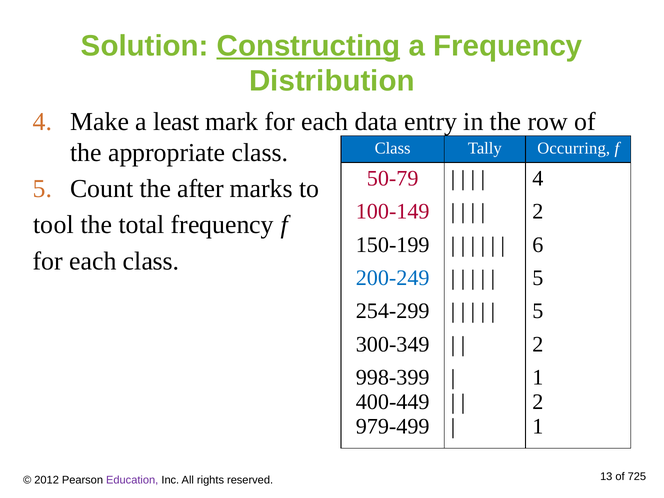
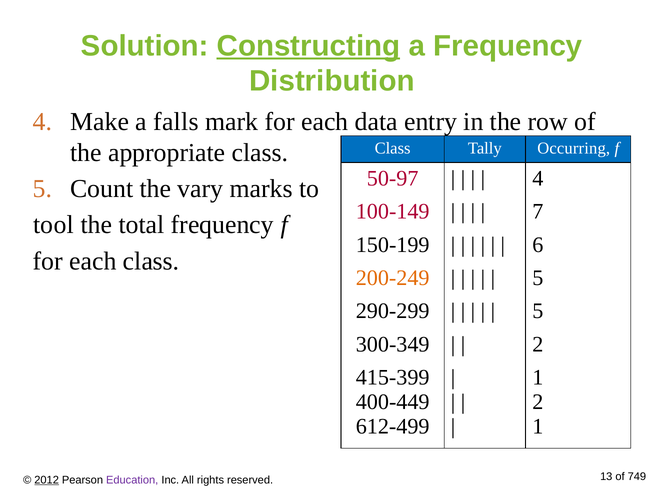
least: least -> falls
50-79: 50-79 -> 50-97
after: after -> vary
2 at (538, 212): 2 -> 7
200-249 colour: blue -> orange
254-299: 254-299 -> 290-299
998-399: 998-399 -> 415-399
979-499: 979-499 -> 612-499
725: 725 -> 749
2012 underline: none -> present
